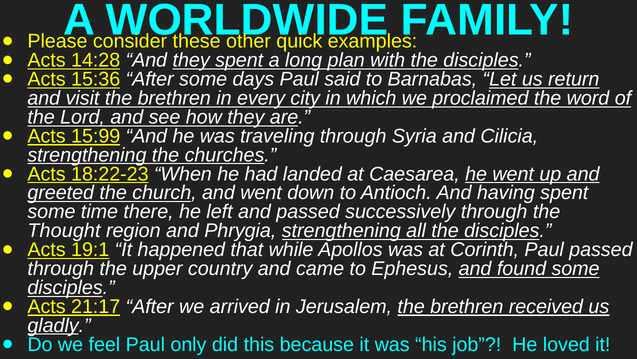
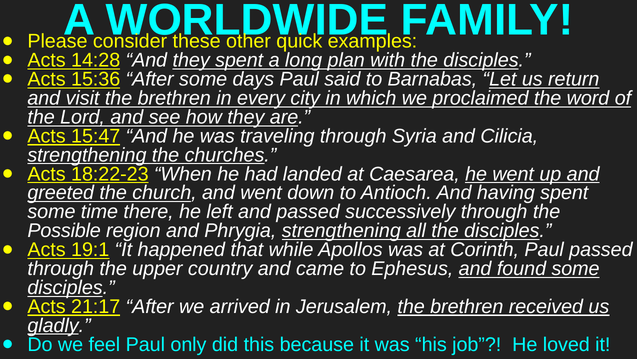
15:99: 15:99 -> 15:47
Thought: Thought -> Possible
